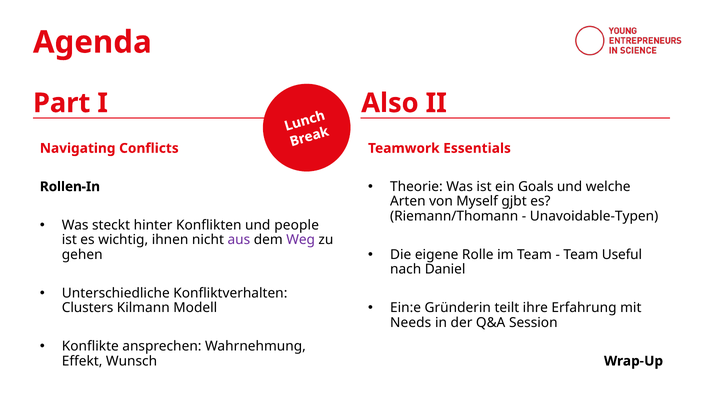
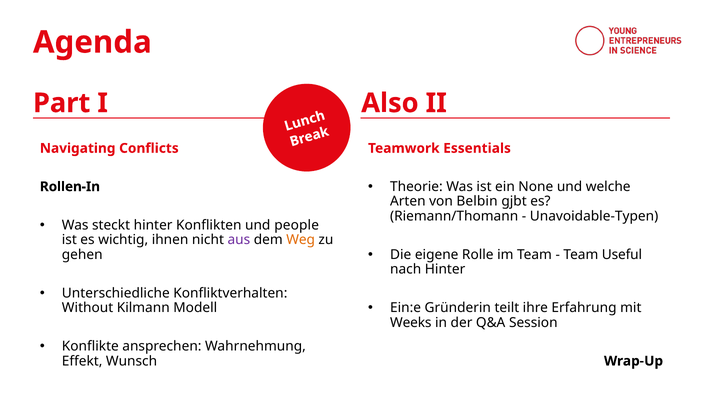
Goals: Goals -> None
Myself: Myself -> Belbin
Weg colour: purple -> orange
nach Daniel: Daniel -> Hinter
Clusters: Clusters -> Without
Needs: Needs -> Weeks
